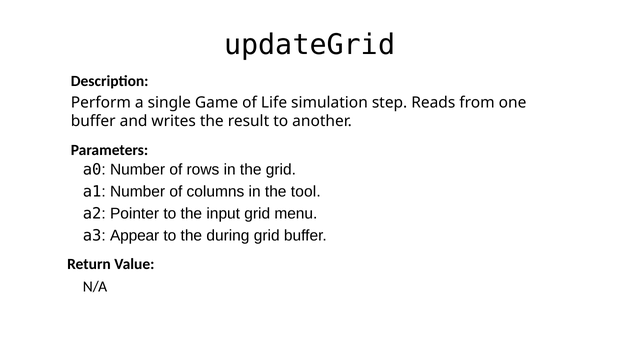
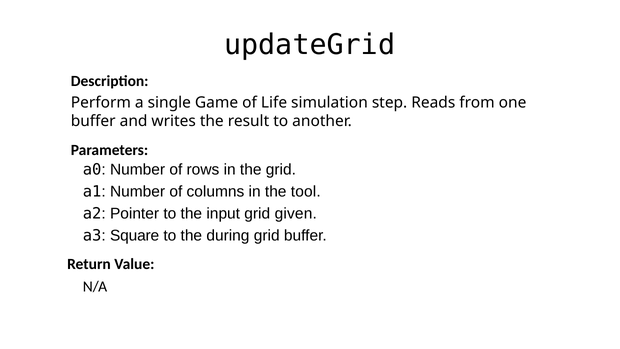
menu: menu -> given
Appear: Appear -> Square
